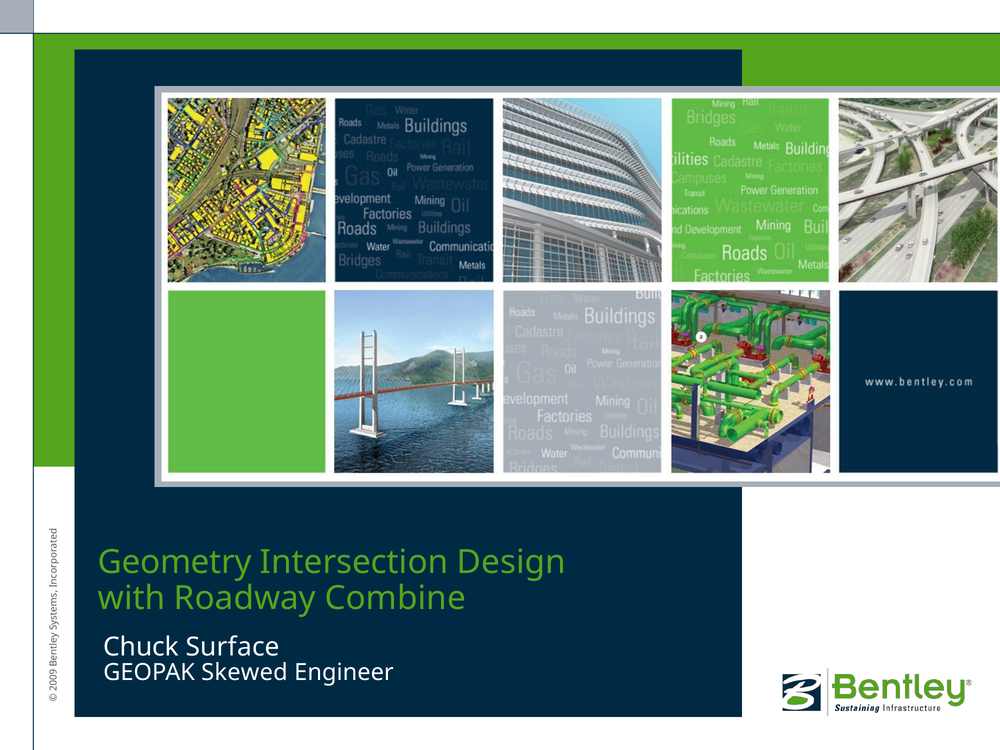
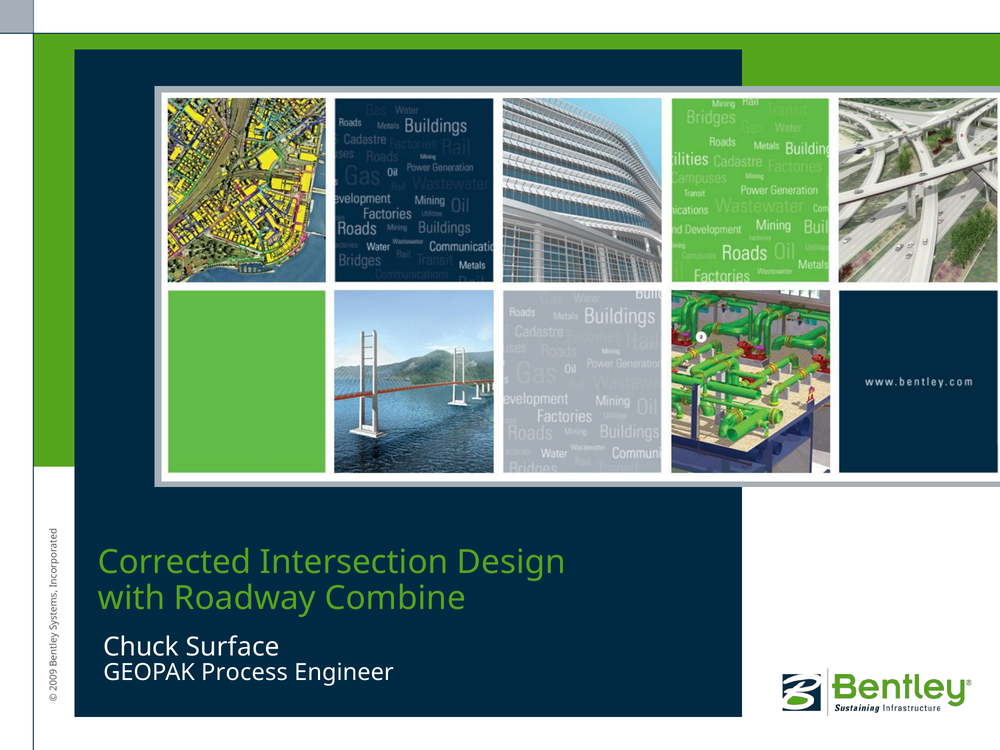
Geometry: Geometry -> Corrected
Skewed: Skewed -> Process
